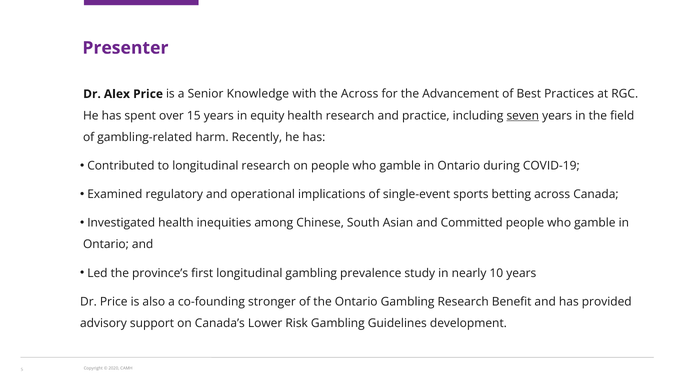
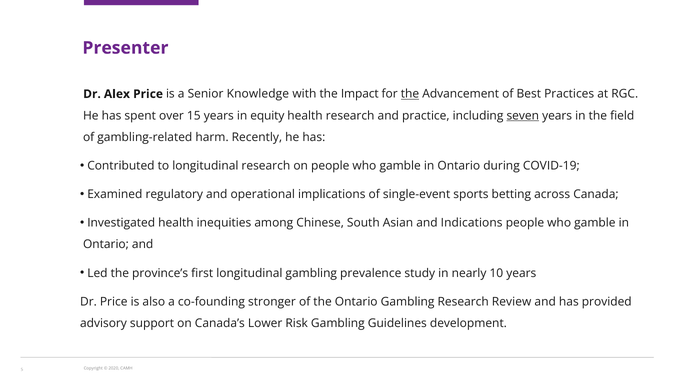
the Across: Across -> Impact
the at (410, 94) underline: none -> present
Committed: Committed -> Indications
Benefit: Benefit -> Review
